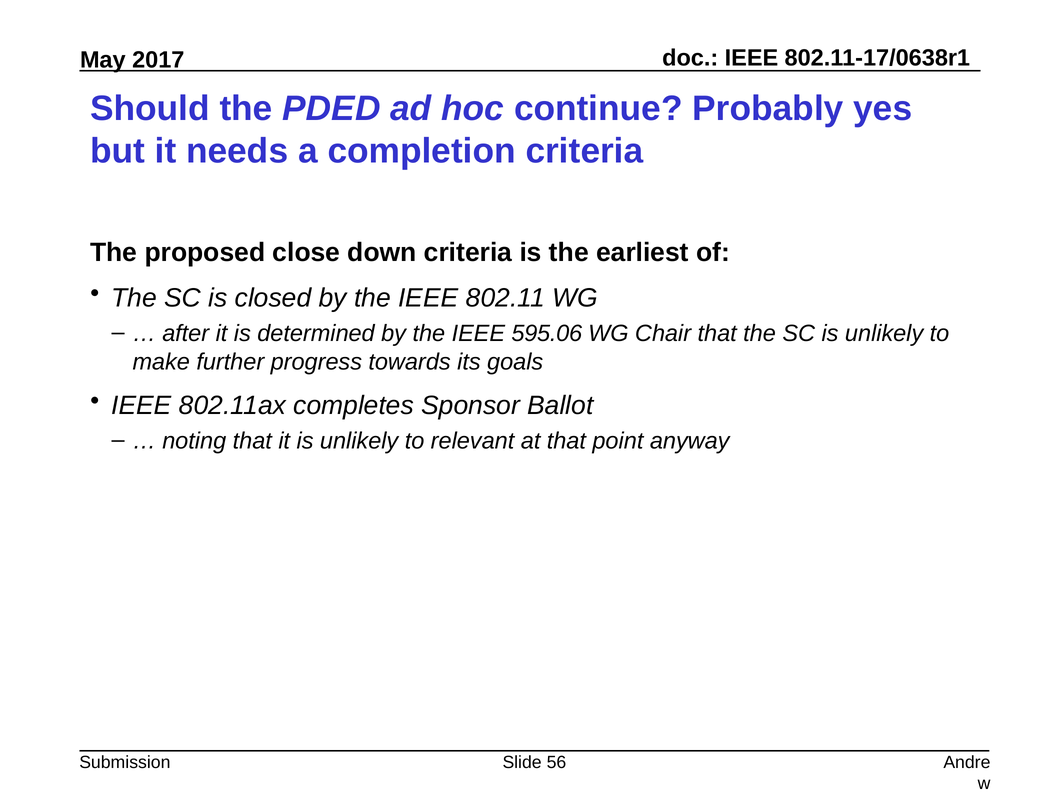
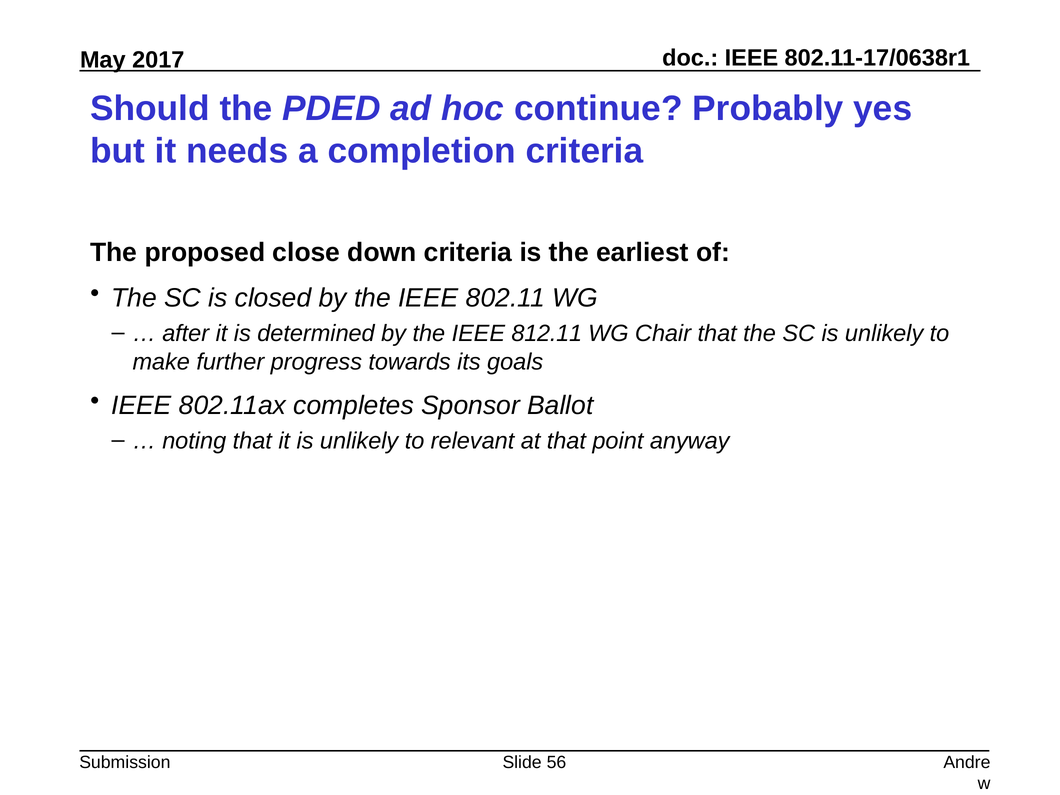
595.06: 595.06 -> 812.11
